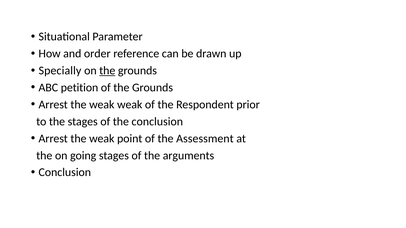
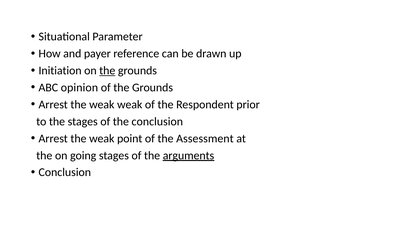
order: order -> payer
Specially: Specially -> Initiation
petition: petition -> opinion
arguments underline: none -> present
